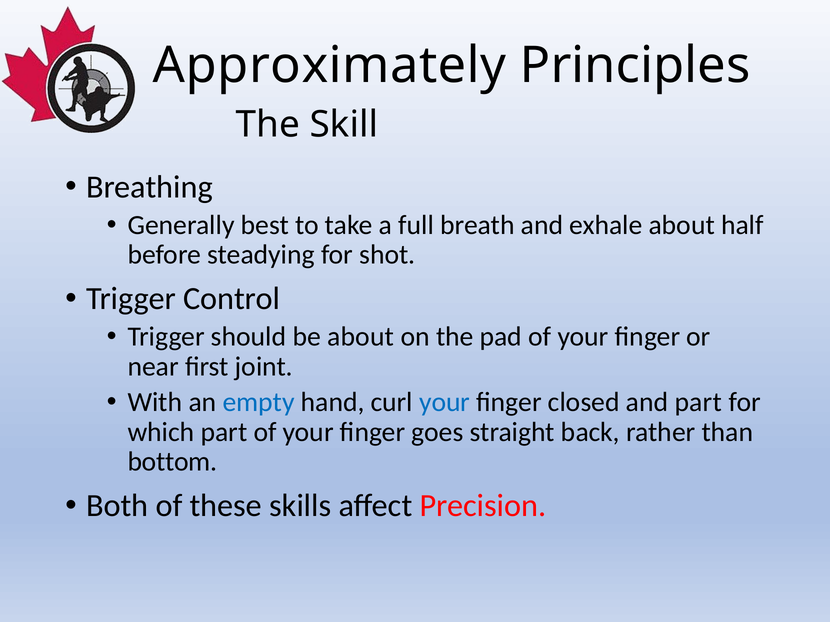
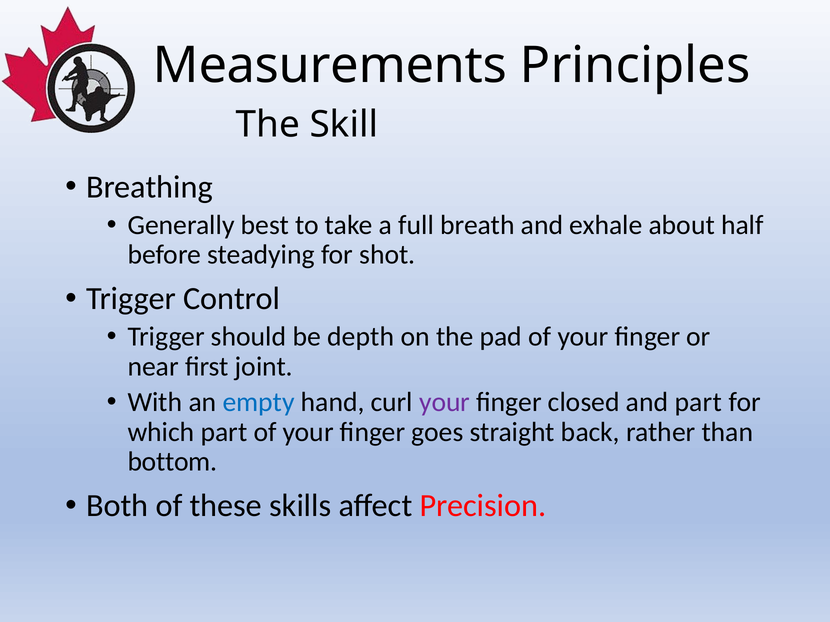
Approximately: Approximately -> Measurements
be about: about -> depth
your at (445, 403) colour: blue -> purple
